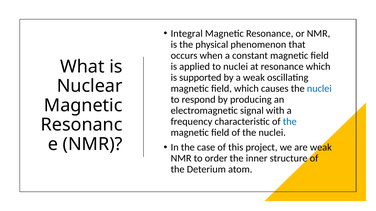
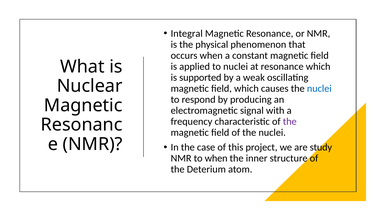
the at (290, 122) colour: blue -> purple
are weak: weak -> study
to order: order -> when
